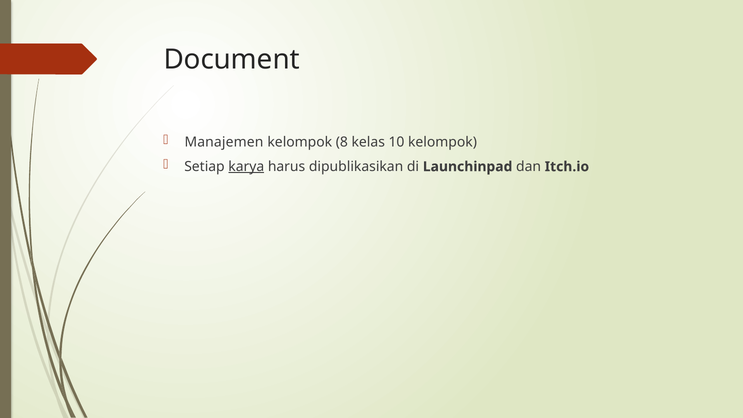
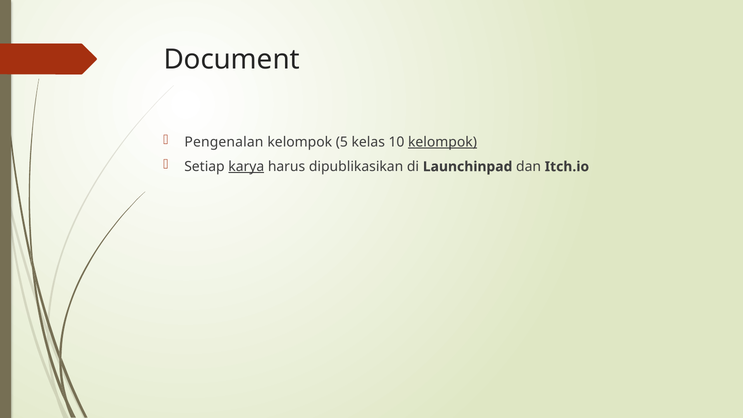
Manajemen: Manajemen -> Pengenalan
8: 8 -> 5
kelompok at (442, 142) underline: none -> present
